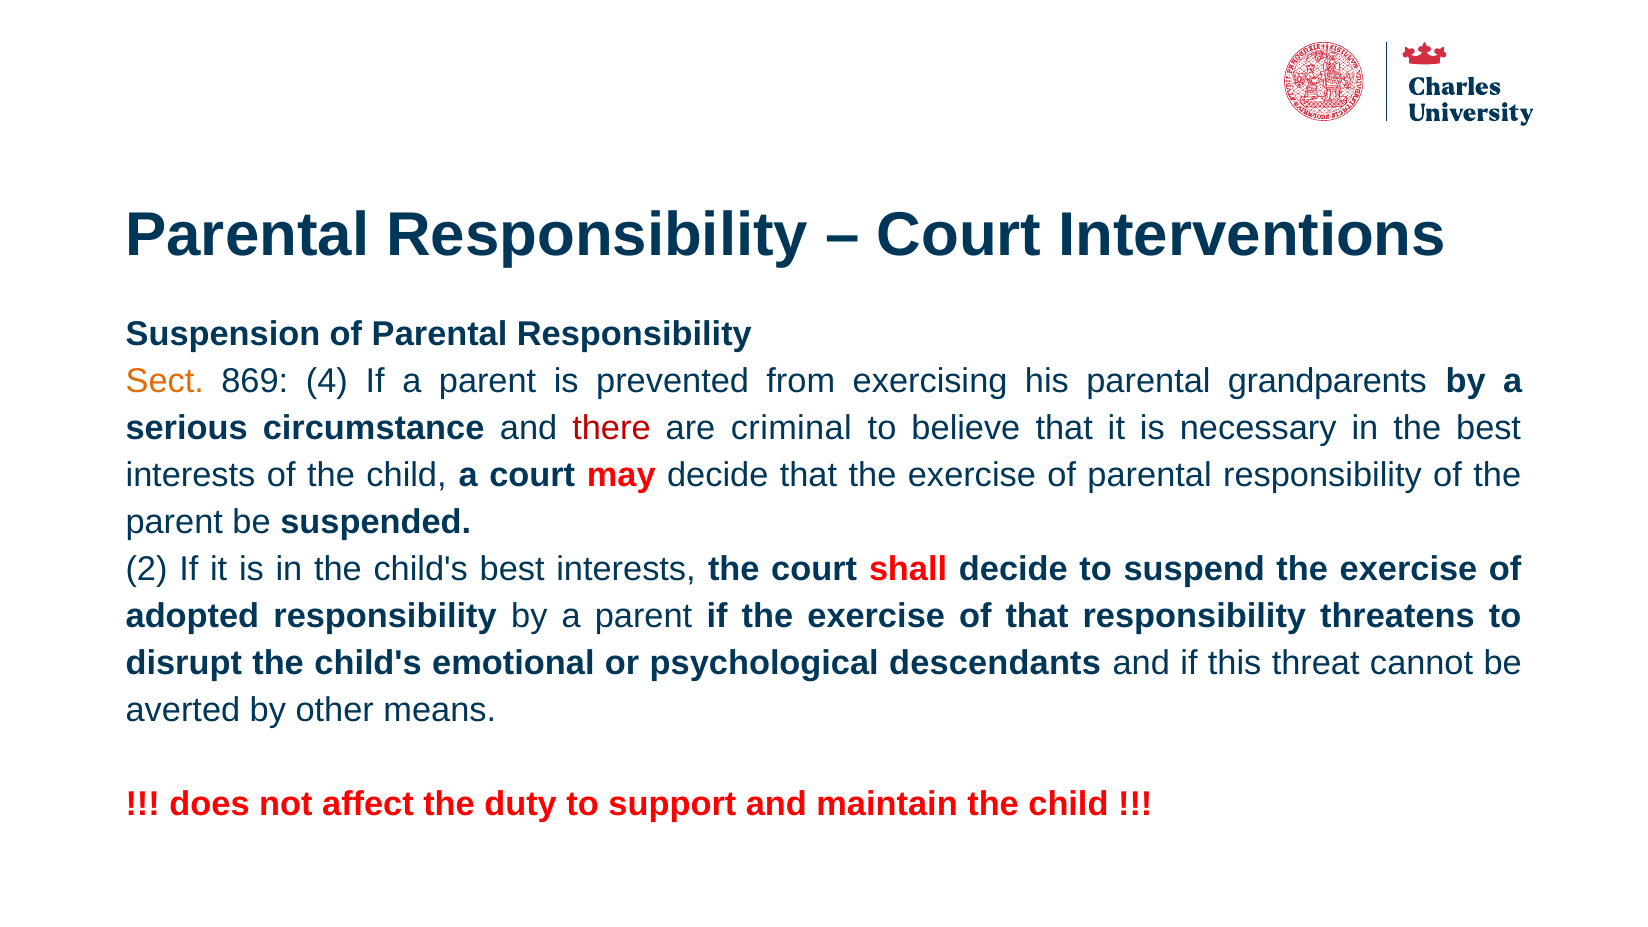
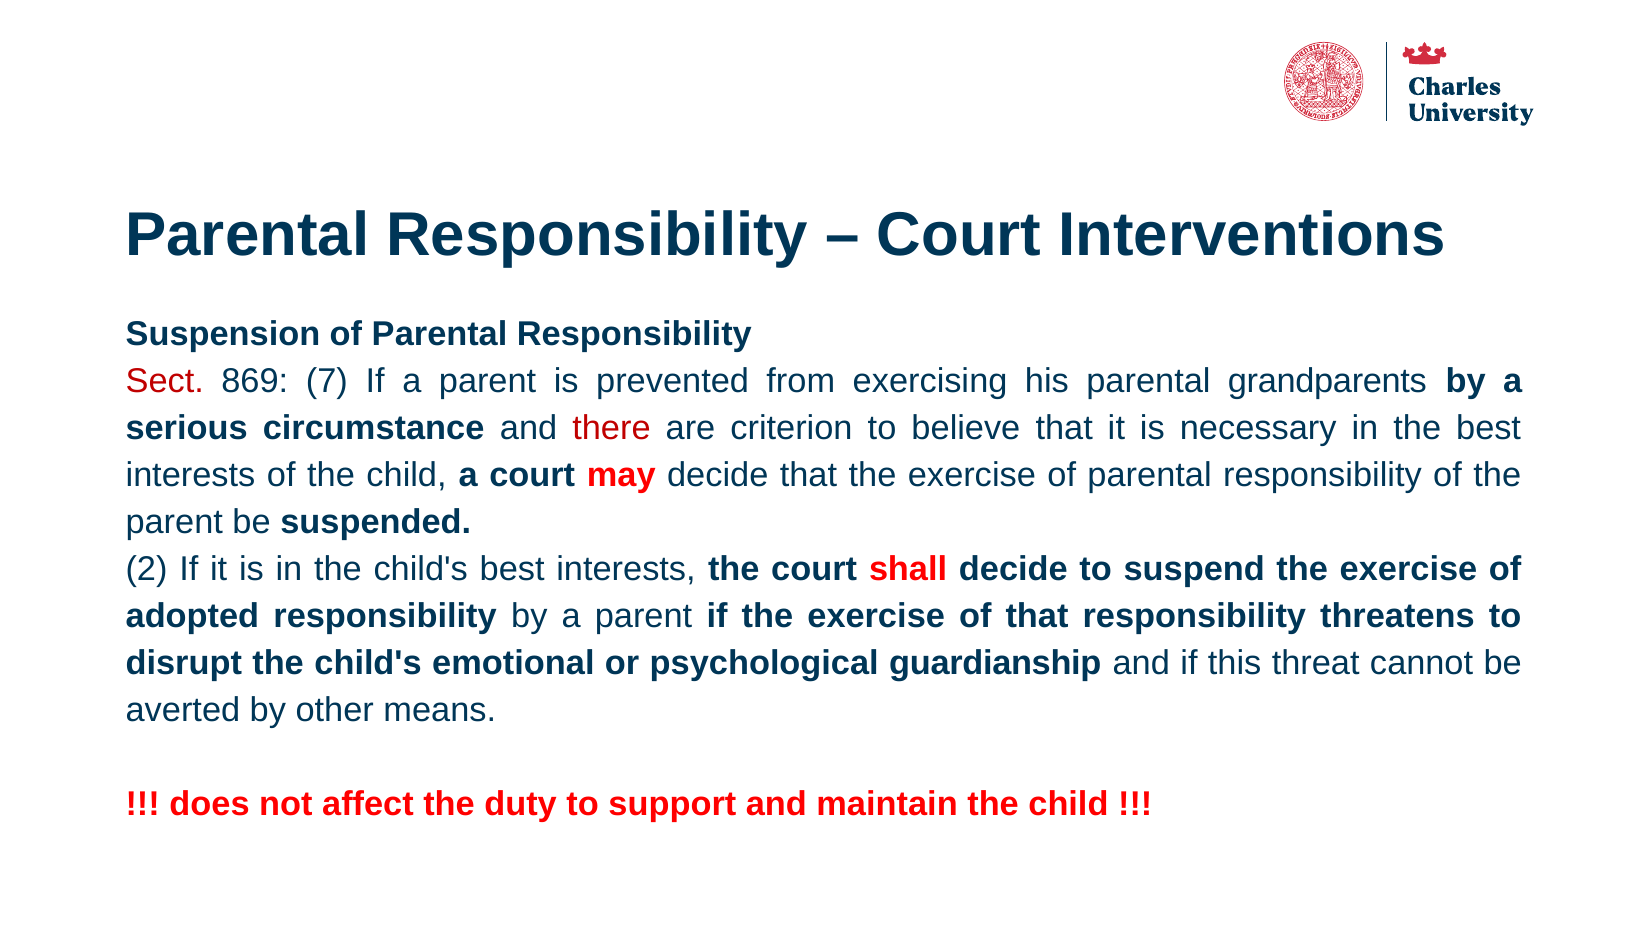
Sect colour: orange -> red
4: 4 -> 7
criminal: criminal -> criterion
descendants: descendants -> guardianship
